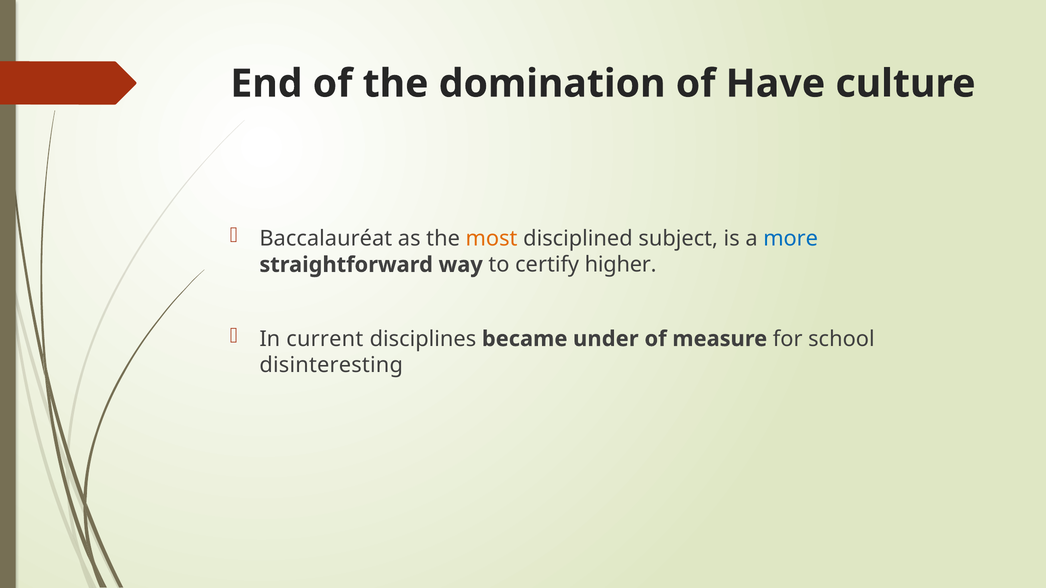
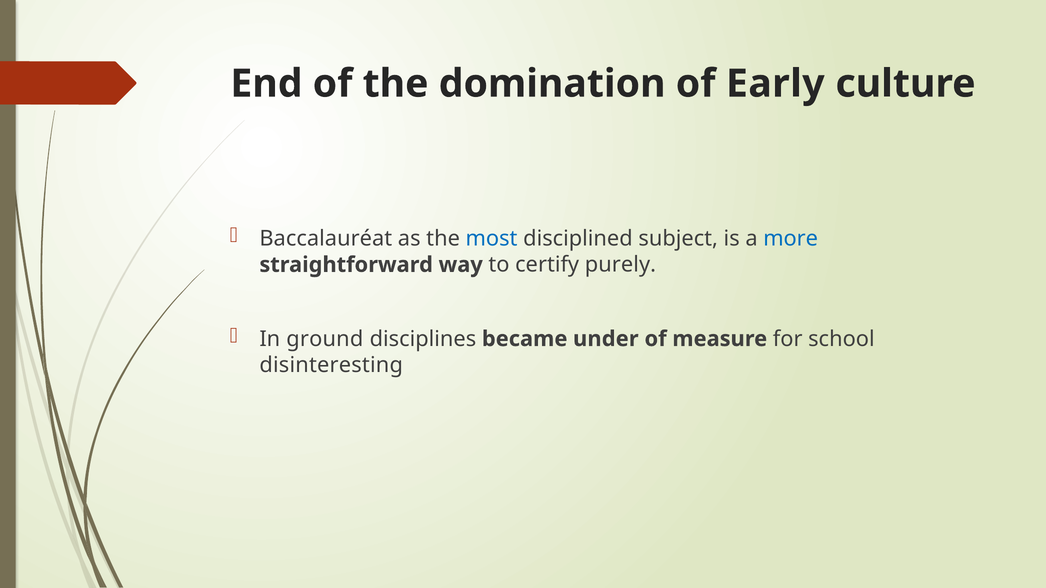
Have: Have -> Early
most colour: orange -> blue
higher: higher -> purely
current: current -> ground
